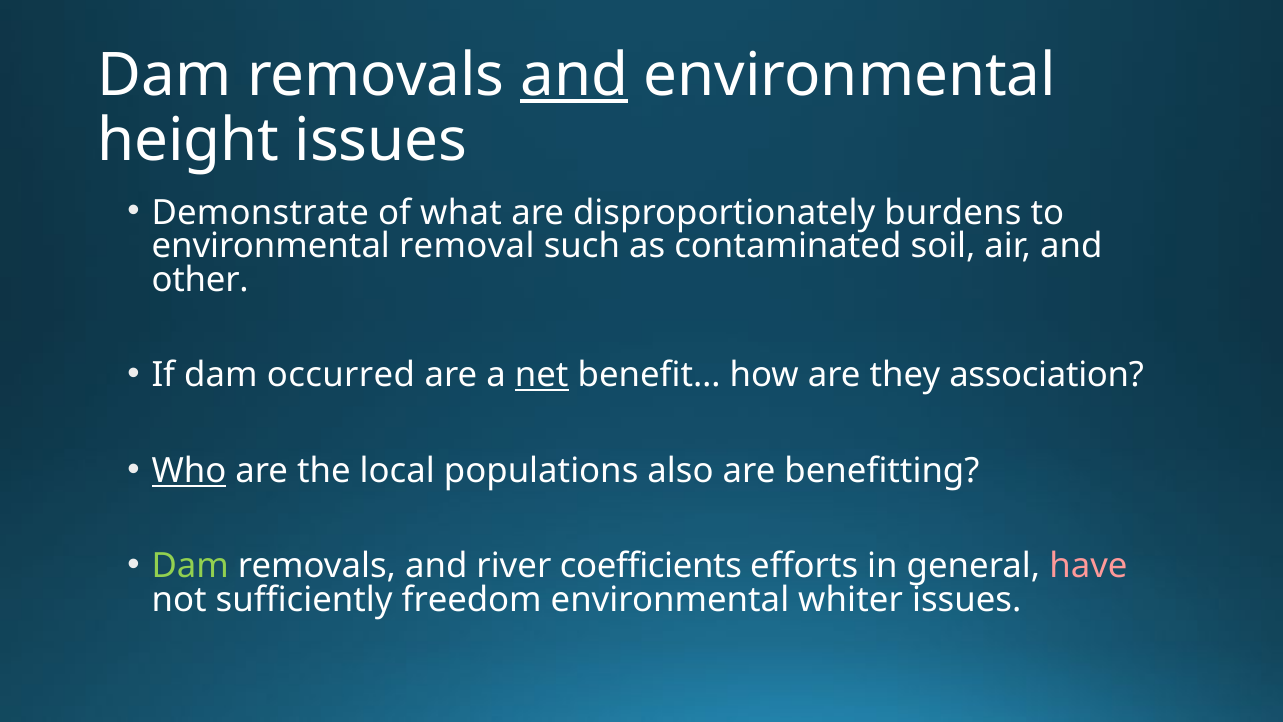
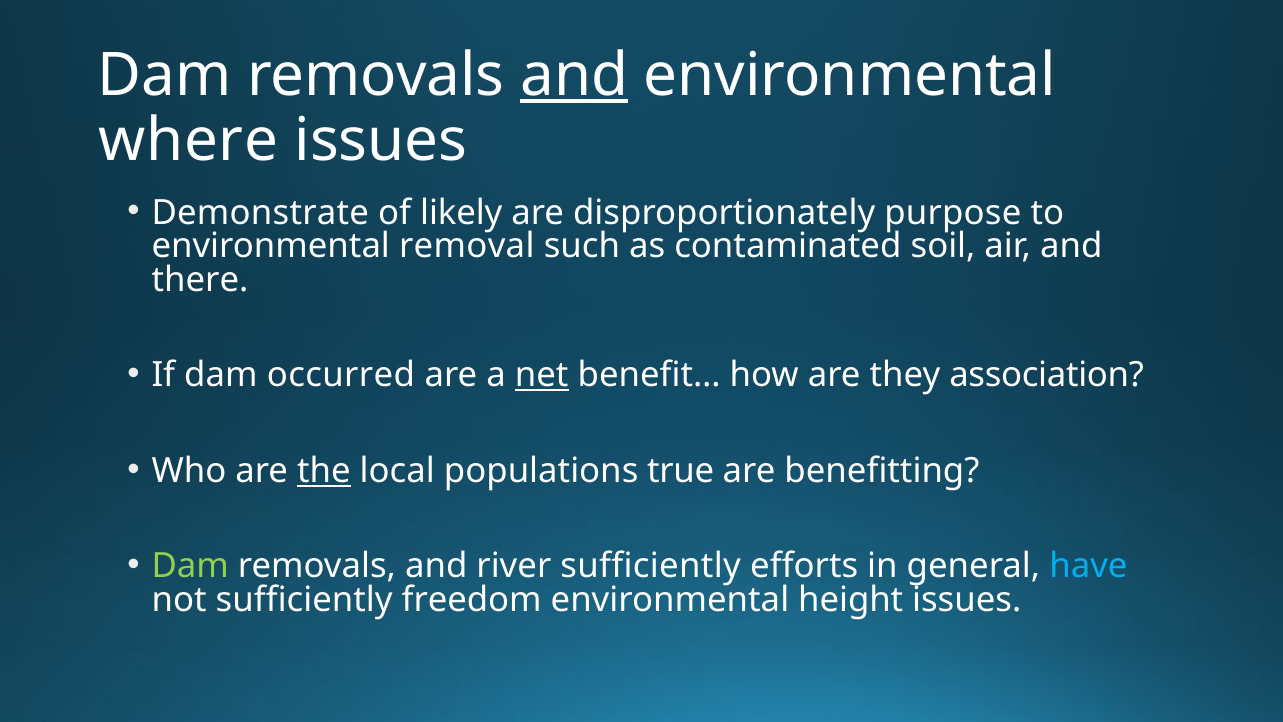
height: height -> where
what: what -> likely
burdens: burdens -> purpose
other: other -> there
Who underline: present -> none
the underline: none -> present
also: also -> true
river coefficients: coefficients -> sufficiently
have colour: pink -> light blue
whiter: whiter -> height
